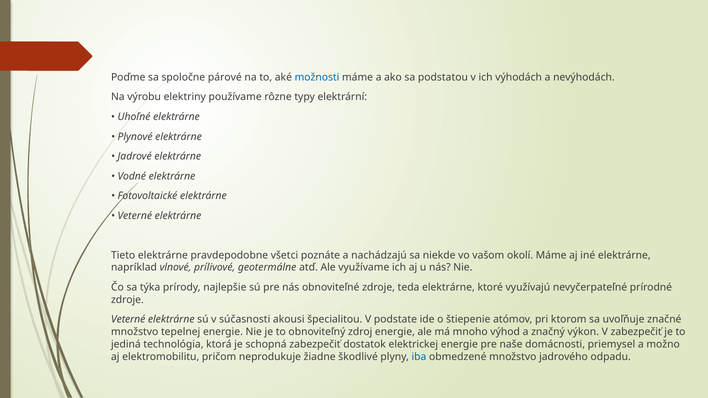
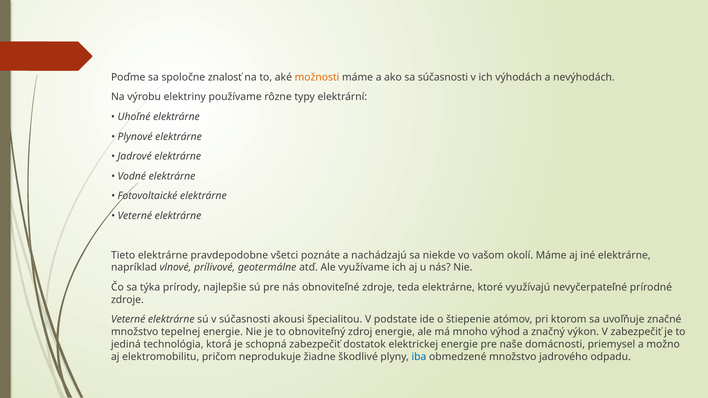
párové: párové -> znalosť
možnosti colour: blue -> orange
sa podstatou: podstatou -> súčasnosti
